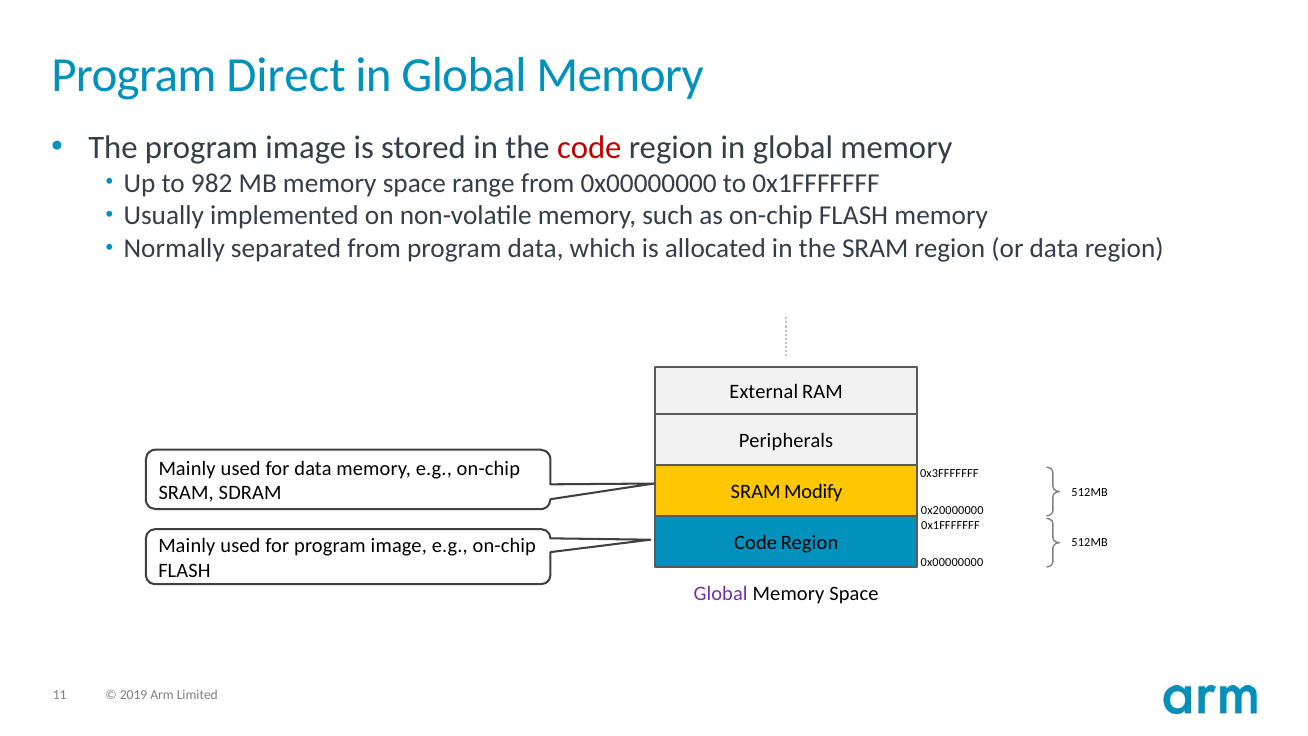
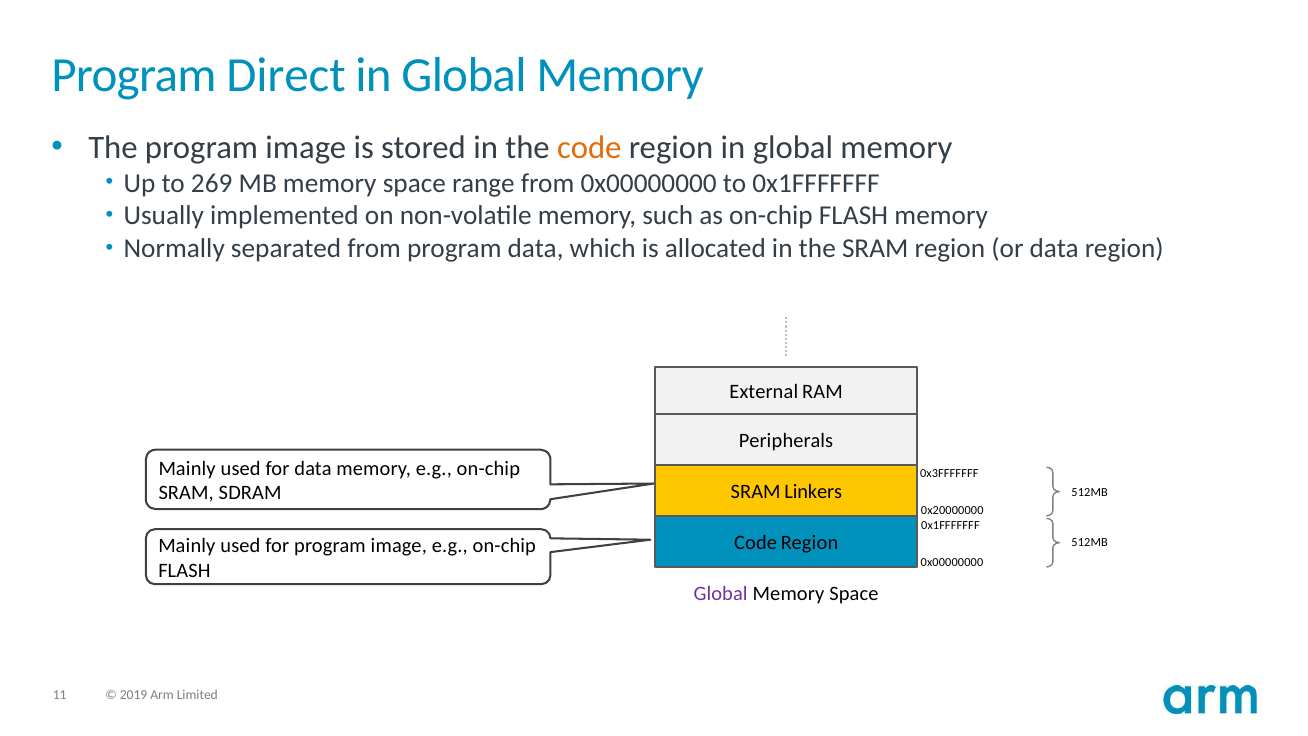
code at (589, 148) colour: red -> orange
982: 982 -> 269
Modify: Modify -> Linkers
